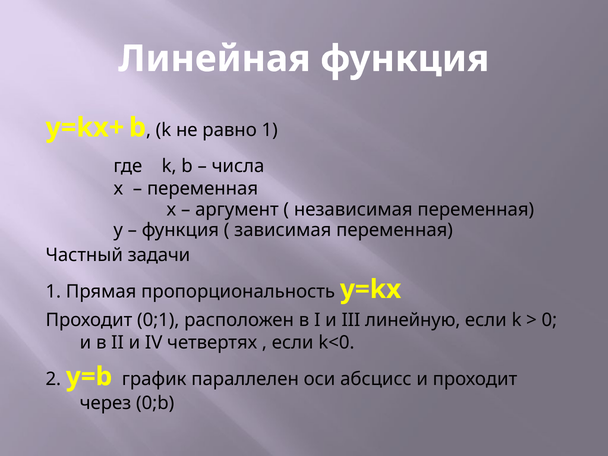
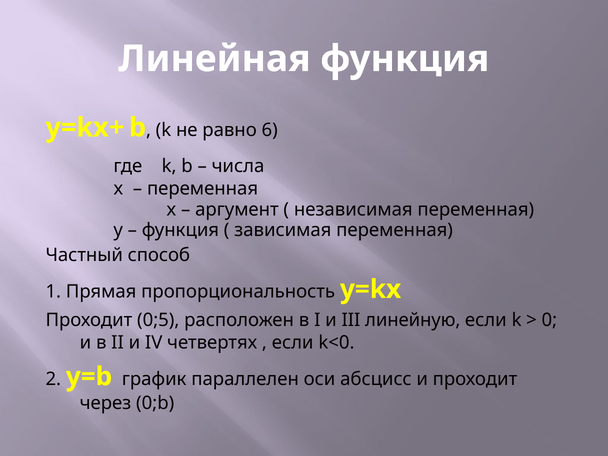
равно 1: 1 -> 6
задачи: задачи -> способ
0;1: 0;1 -> 0;5
